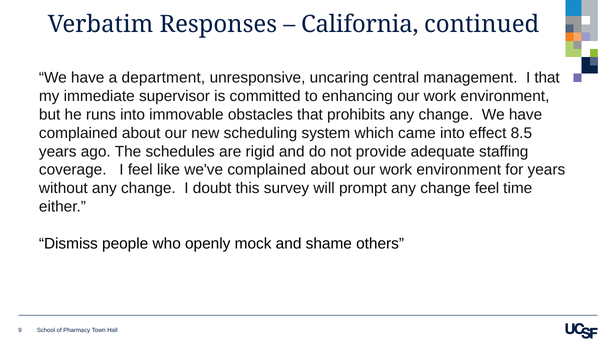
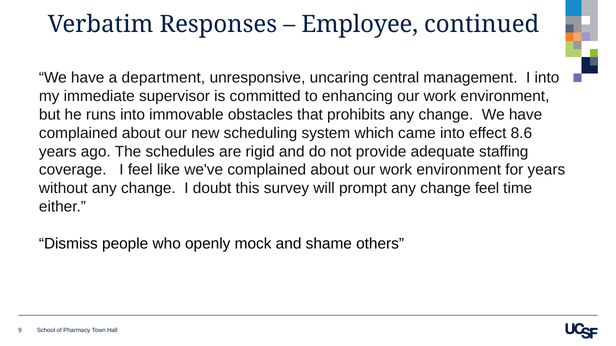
California: California -> Employee
I that: that -> into
8.5: 8.5 -> 8.6
